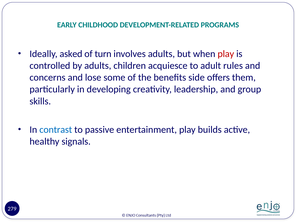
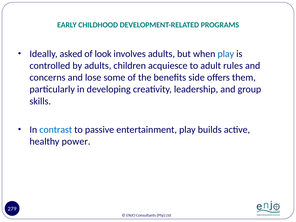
turn: turn -> look
play at (226, 54) colour: red -> blue
signals: signals -> power
